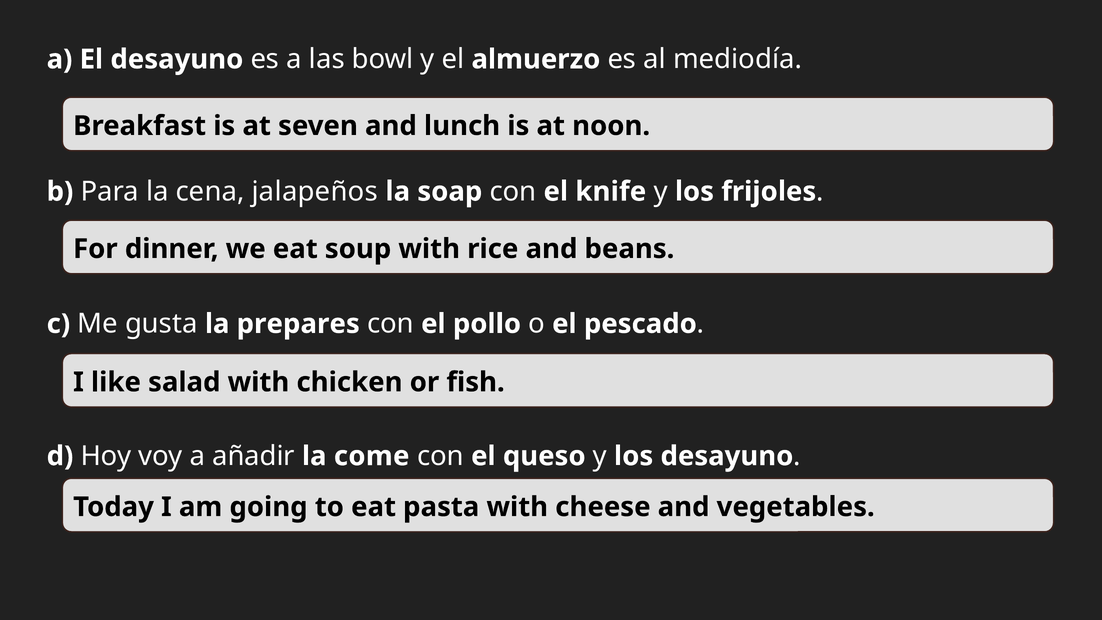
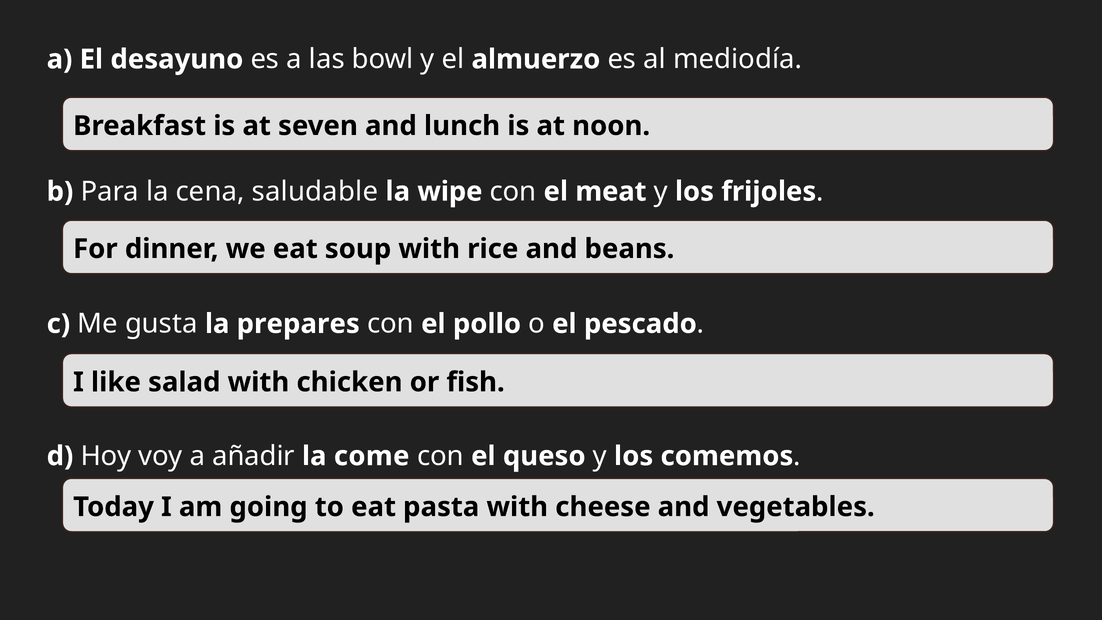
jalapeños: jalapeños -> saludable
soap: soap -> wipe
knife: knife -> meat
los desayuno: desayuno -> comemos
